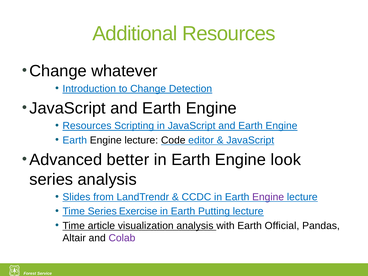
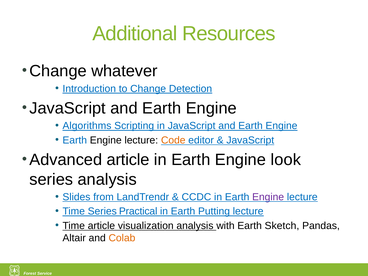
Resources at (87, 126): Resources -> Algorithms
Code colour: black -> orange
Advanced better: better -> article
Exercise: Exercise -> Practical
Official: Official -> Sketch
Colab colour: purple -> orange
